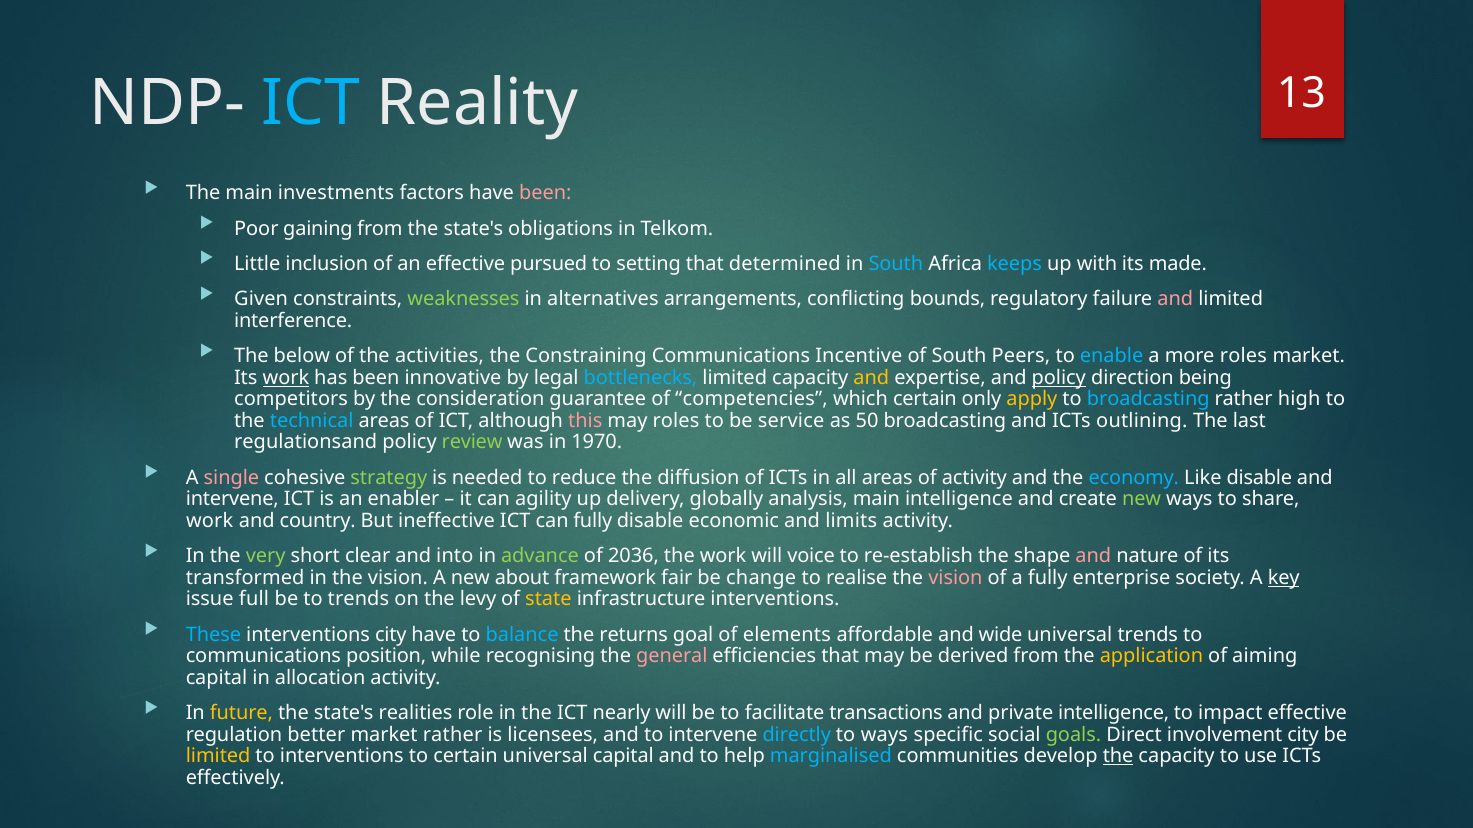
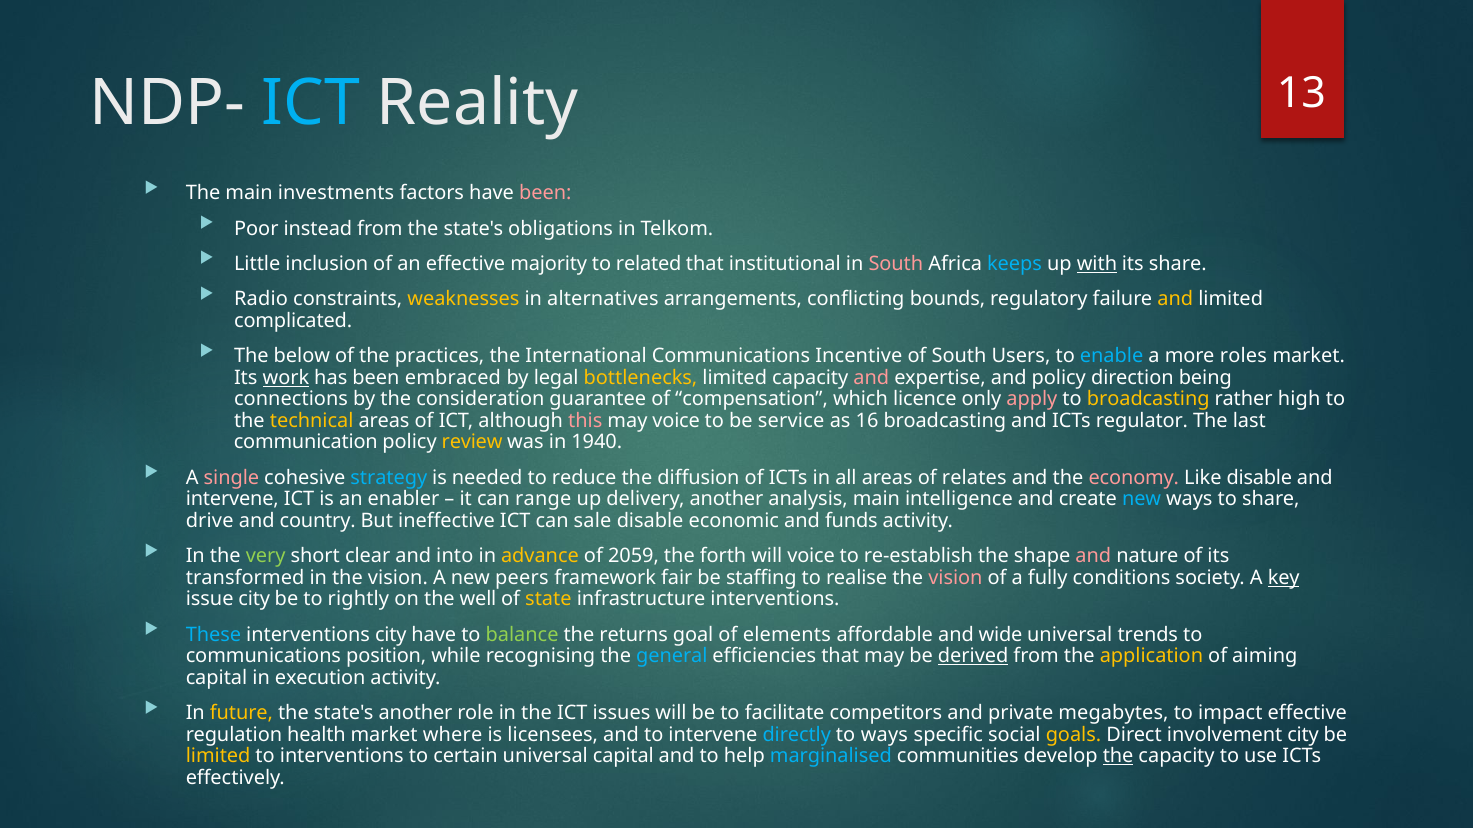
gaining: gaining -> instead
pursued: pursued -> majority
setting: setting -> related
determined: determined -> institutional
South at (896, 264) colour: light blue -> pink
with underline: none -> present
its made: made -> share
Given: Given -> Radio
weaknesses colour: light green -> yellow
and at (1175, 299) colour: pink -> yellow
interference: interference -> complicated
activities: activities -> practices
Constraining: Constraining -> International
Peers: Peers -> Users
innovative: innovative -> embraced
bottlenecks colour: light blue -> yellow
and at (871, 378) colour: yellow -> pink
policy at (1059, 378) underline: present -> none
competitors: competitors -> connections
competencies: competencies -> compensation
which certain: certain -> licence
apply colour: yellow -> pink
broadcasting at (1148, 400) colour: light blue -> yellow
technical colour: light blue -> yellow
may roles: roles -> voice
50: 50 -> 16
outlining: outlining -> regulator
regulationsand: regulationsand -> communication
review colour: light green -> yellow
1970: 1970 -> 1940
strategy colour: light green -> light blue
of activity: activity -> relates
economy colour: light blue -> pink
agility: agility -> range
delivery globally: globally -> another
new at (1142, 500) colour: light green -> light blue
work at (210, 521): work -> drive
can fully: fully -> sale
limits: limits -> funds
advance colour: light green -> yellow
2036: 2036 -> 2059
the work: work -> forth
about: about -> peers
change: change -> staffing
enterprise: enterprise -> conditions
issue full: full -> city
to trends: trends -> rightly
levy: levy -> well
balance colour: light blue -> light green
general colour: pink -> light blue
derived underline: none -> present
allocation: allocation -> execution
state's realities: realities -> another
nearly: nearly -> issues
transactions: transactions -> competitors
private intelligence: intelligence -> megabytes
better: better -> health
market rather: rather -> where
goals colour: light green -> yellow
